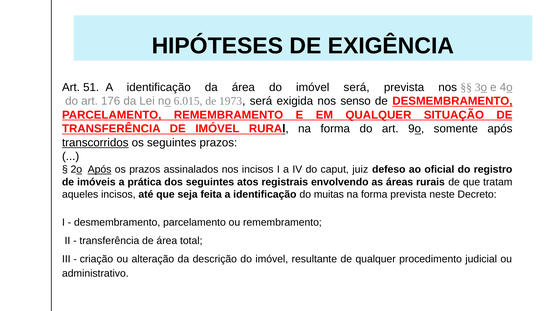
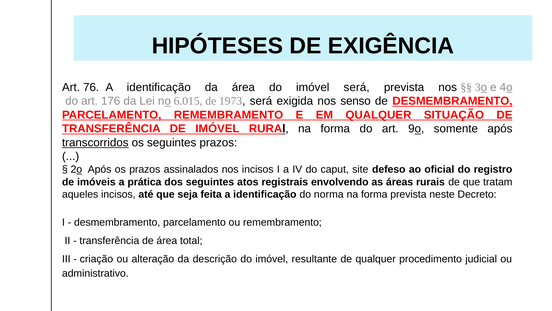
51: 51 -> 76
Após at (100, 169) underline: present -> none
juiz: juiz -> site
muitas: muitas -> norma
